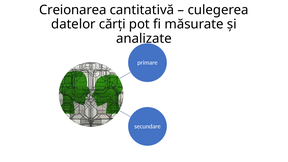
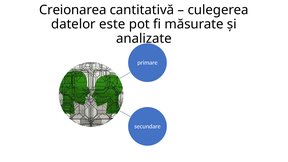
cărți: cărți -> este
